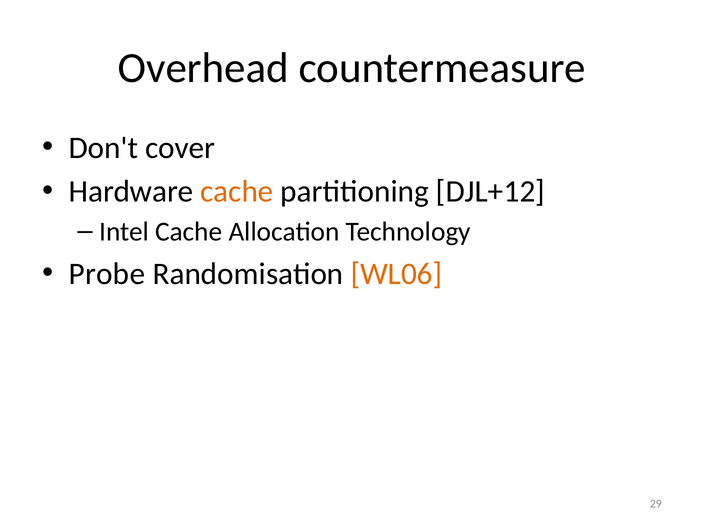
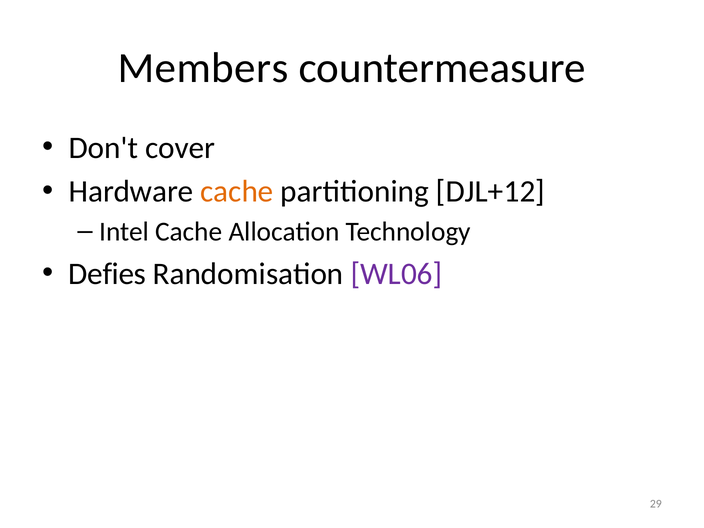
Overhead: Overhead -> Members
Probe: Probe -> Defies
WL06 colour: orange -> purple
